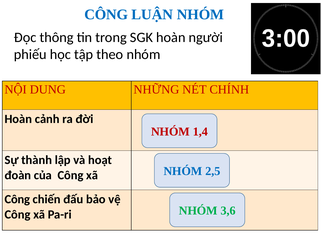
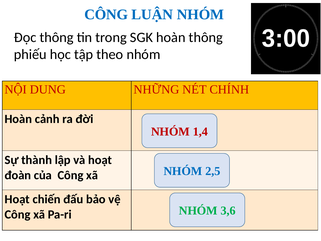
hoàn người: người -> thông
Công at (17, 199): Công -> Hoạt
